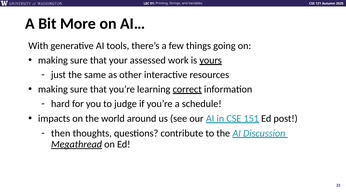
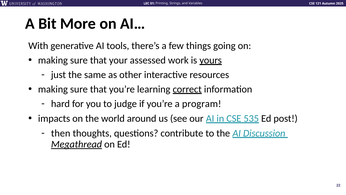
schedule: schedule -> program
151: 151 -> 535
